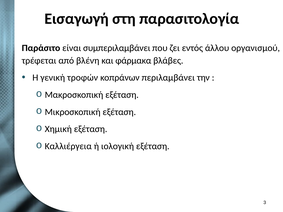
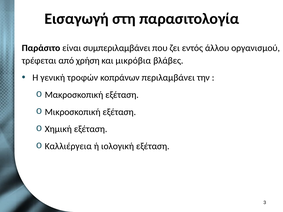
βλένη: βλένη -> χρήση
φάρμακα: φάρμακα -> μικρόβια
